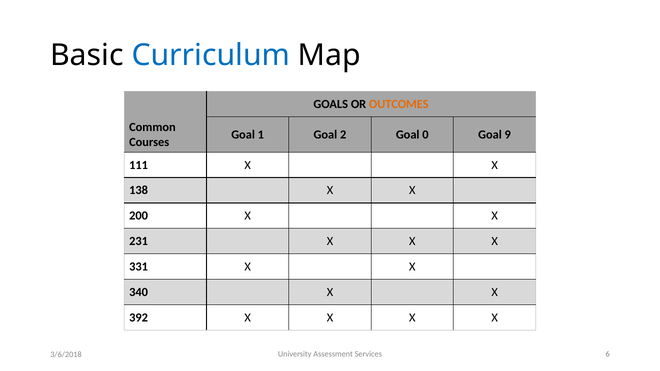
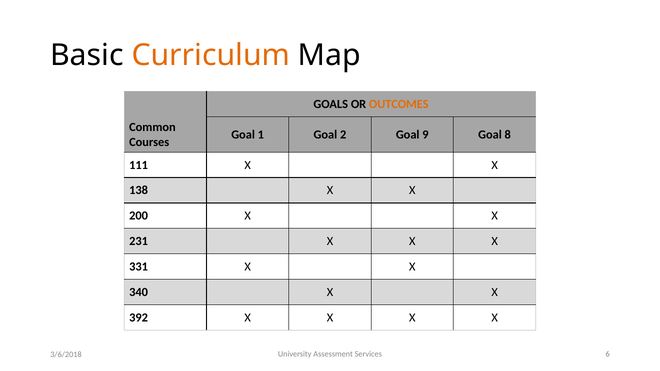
Curriculum colour: blue -> orange
0: 0 -> 9
9: 9 -> 8
